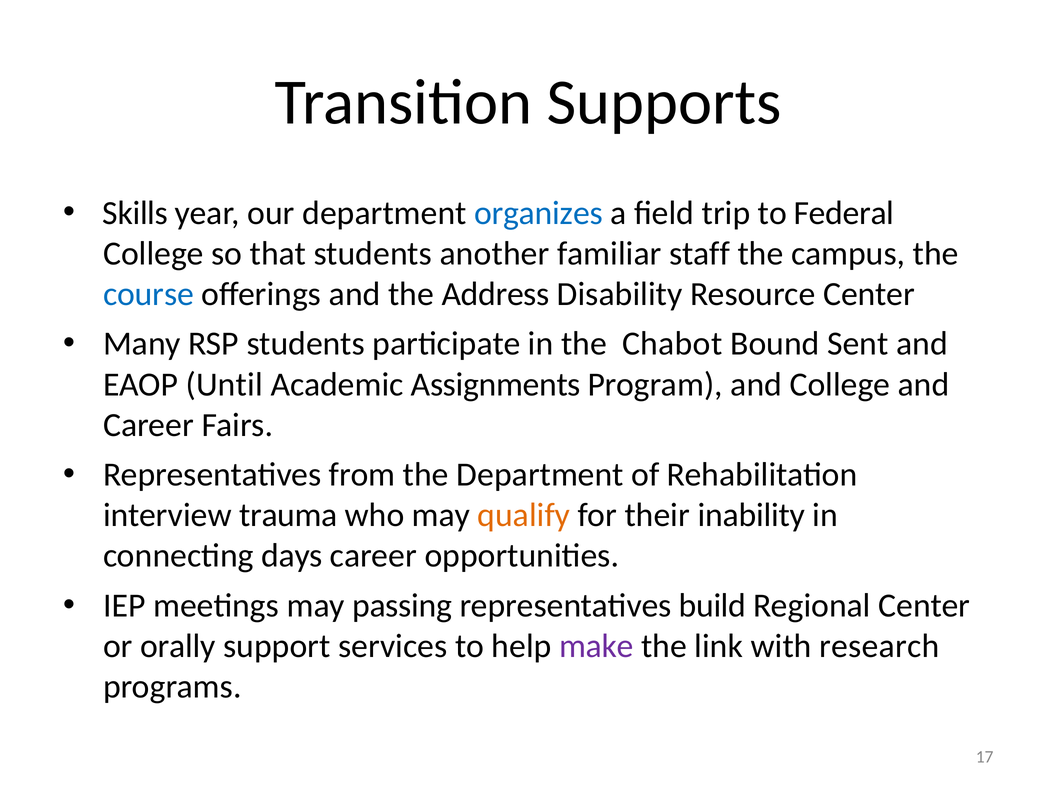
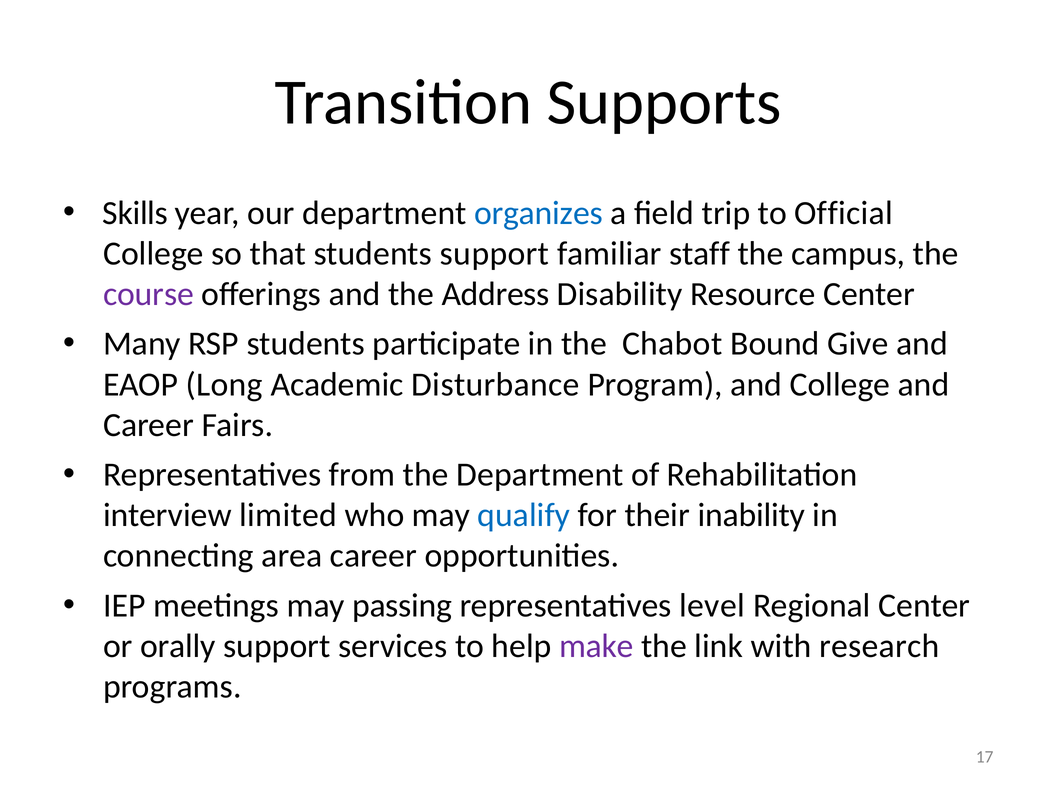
Federal: Federal -> Official
students another: another -> support
course colour: blue -> purple
Sent: Sent -> Give
Until: Until -> Long
Assignments: Assignments -> Disturbance
trauma: trauma -> limited
qualify colour: orange -> blue
days: days -> area
build: build -> level
